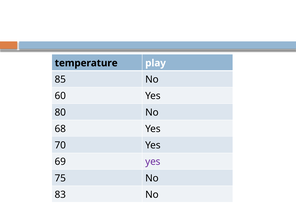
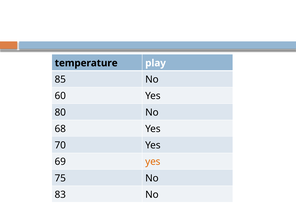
yes at (153, 162) colour: purple -> orange
